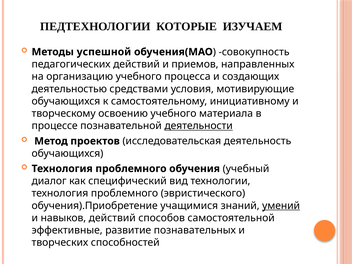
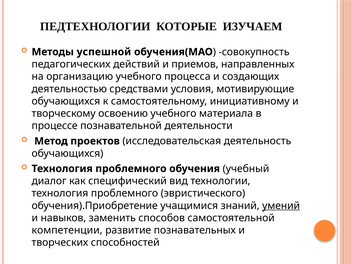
деятельности underline: present -> none
навыков действий: действий -> заменить
эффективные: эффективные -> компетенции
